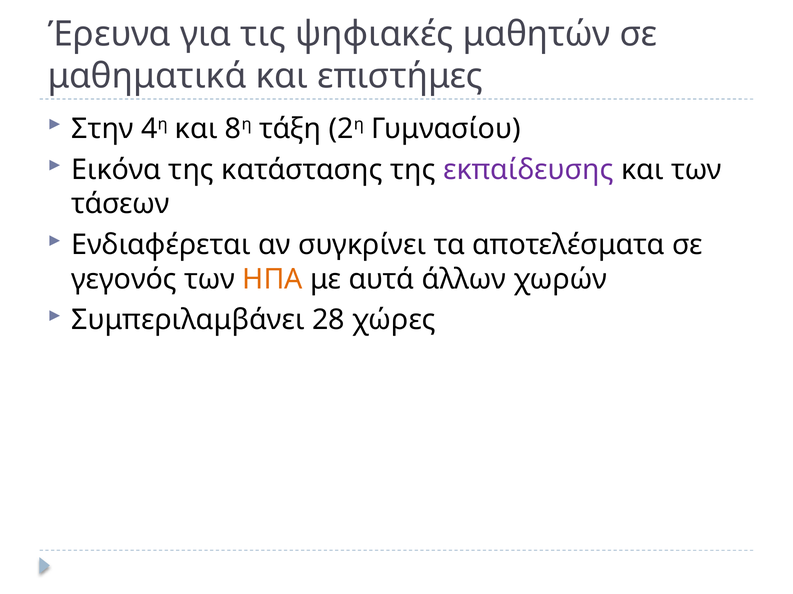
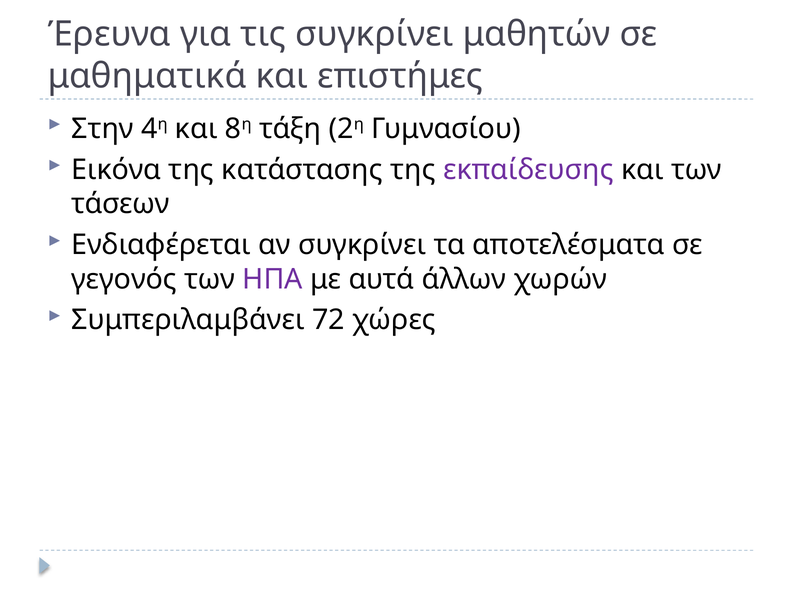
τις ψηφιακές: ψηφιακές -> συγκρίνει
ΗΠΑ colour: orange -> purple
28: 28 -> 72
